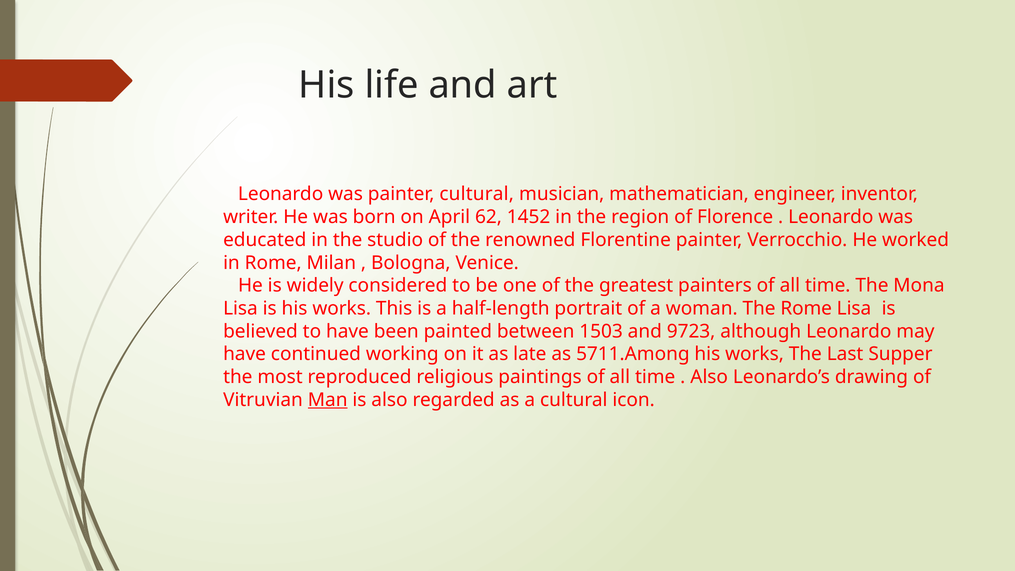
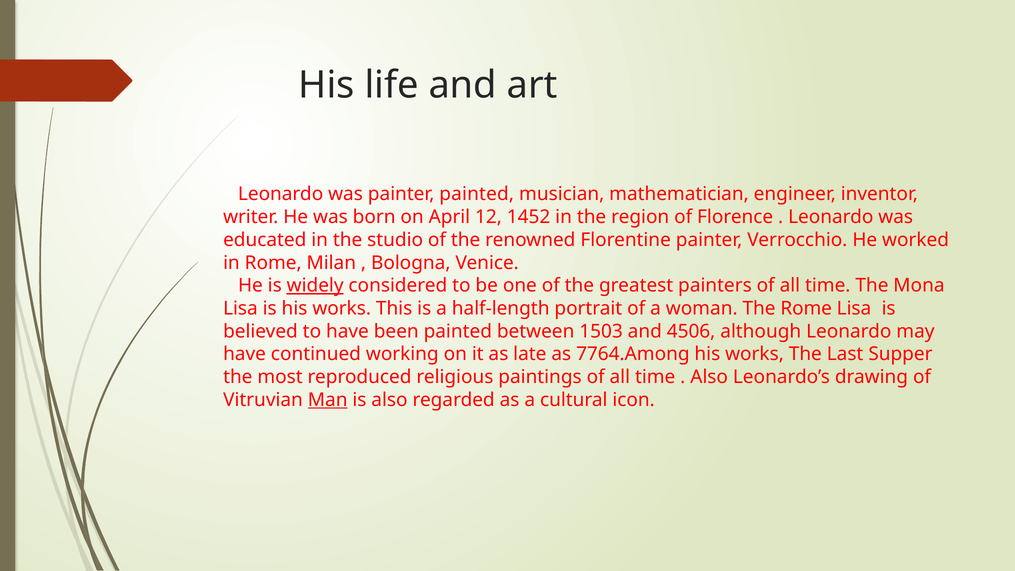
painter cultural: cultural -> painted
62: 62 -> 12
widely underline: none -> present
9723: 9723 -> 4506
5711.Among: 5711.Among -> 7764.Among
